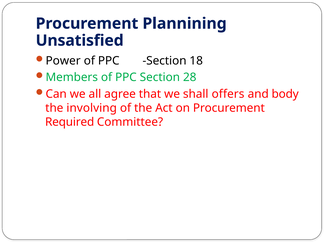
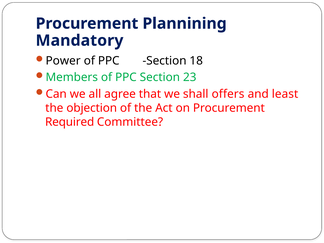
Unsatisfied: Unsatisfied -> Mandatory
28: 28 -> 23
body: body -> least
involving: involving -> objection
